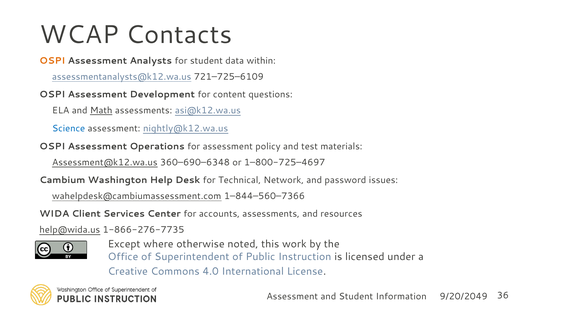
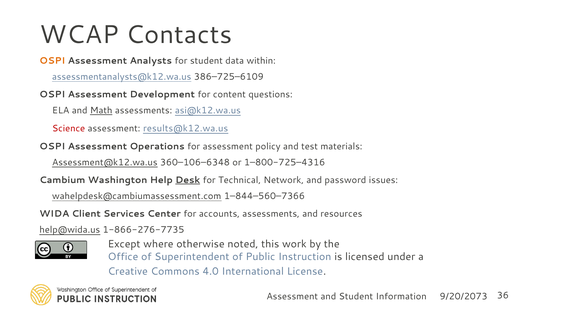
721–725–6109: 721–725–6109 -> 386–725–6109
Science colour: blue -> red
nightly@k12.wa.us: nightly@k12.wa.us -> results@k12.wa.us
360–690–6348: 360–690–6348 -> 360–106–6348
1–800-725–4697: 1–800-725–4697 -> 1–800-725–4316
Desk underline: none -> present
9/20/2049: 9/20/2049 -> 9/20/2073
